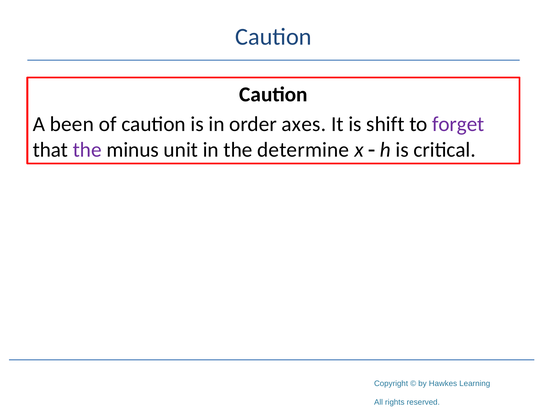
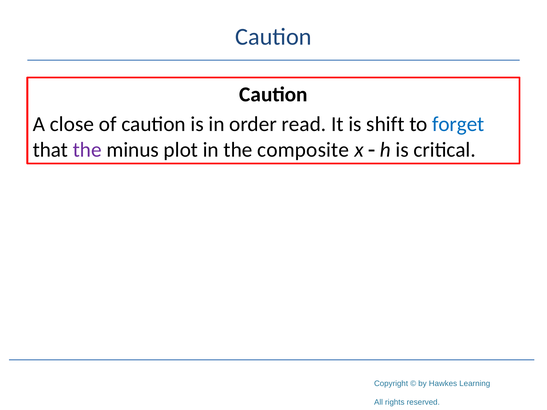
been: been -> close
axes: axes -> read
forget colour: purple -> blue
unit: unit -> plot
determine: determine -> composite
